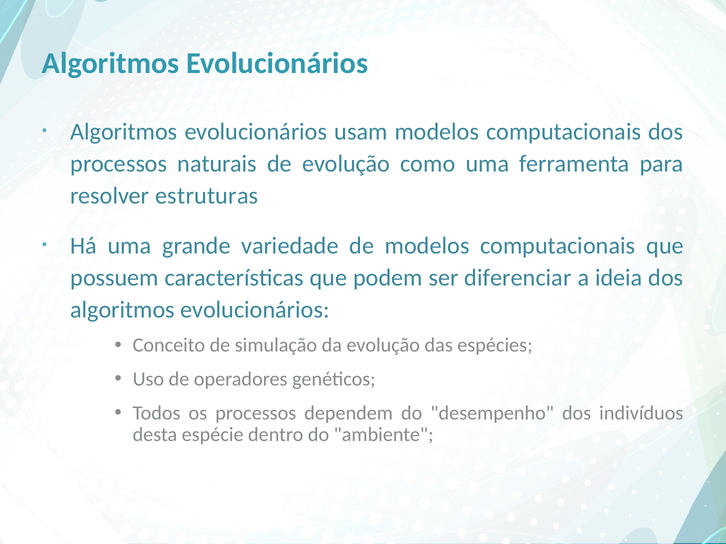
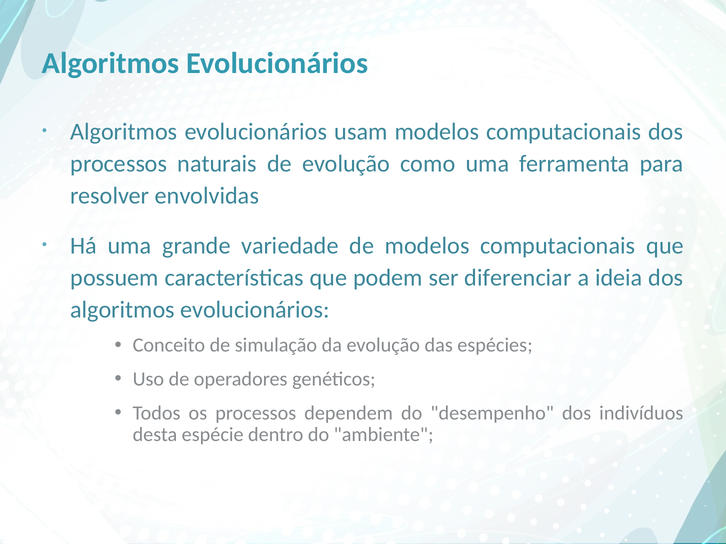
estruturas: estruturas -> envolvidas
